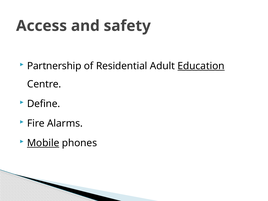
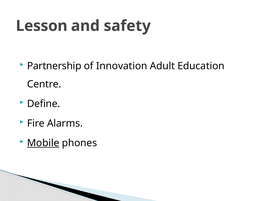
Access: Access -> Lesson
Residential: Residential -> Innovation
Education underline: present -> none
